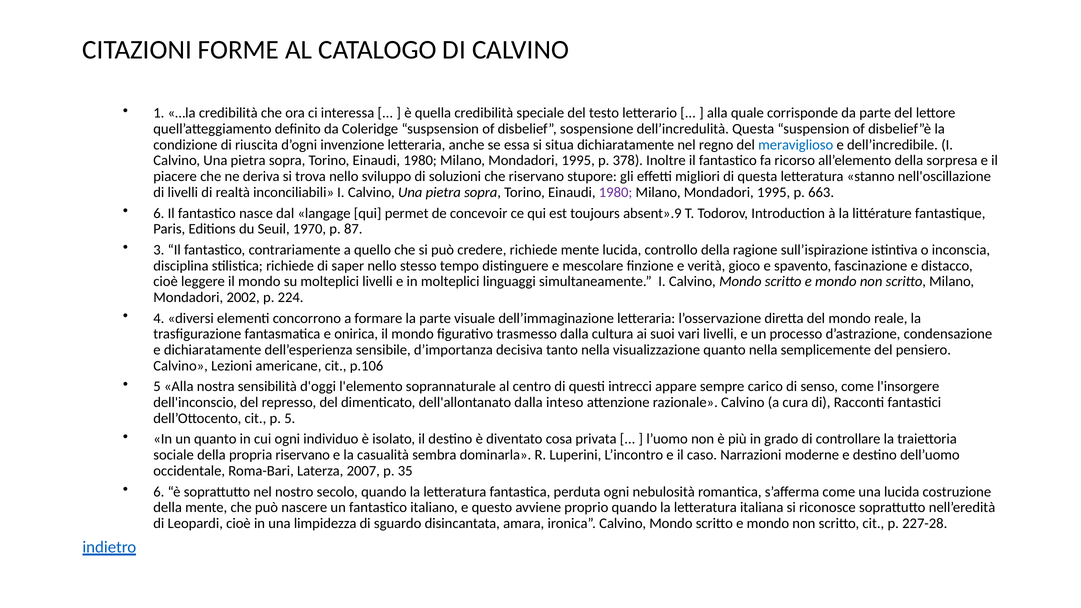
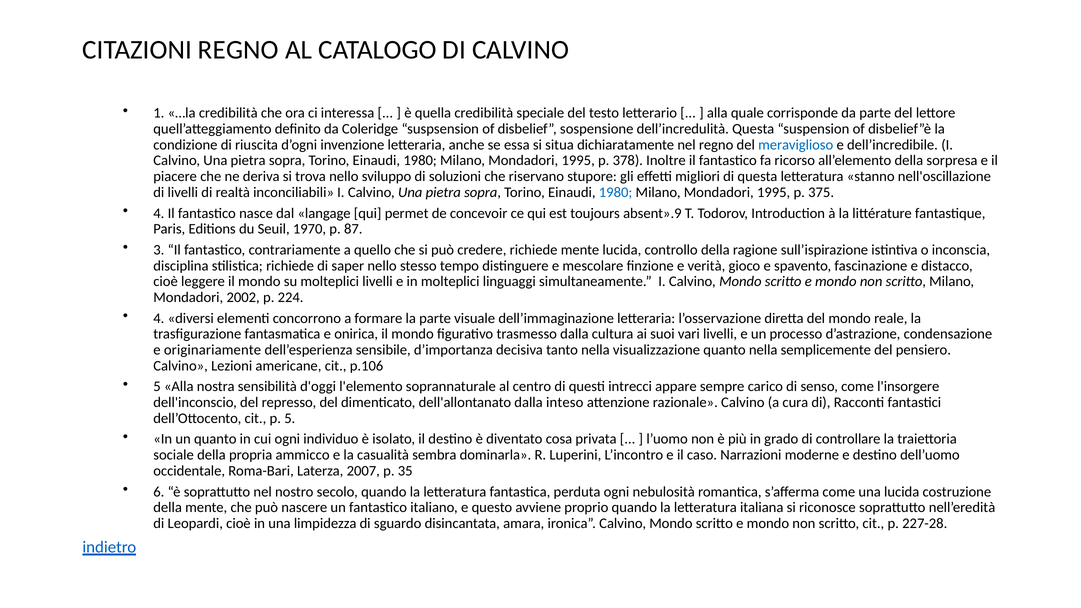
CITAZIONI FORME: FORME -> REGNO
1980 at (616, 192) colour: purple -> blue
663: 663 -> 375
6 at (159, 213): 6 -> 4
e dichiaratamente: dichiaratamente -> originariamente
propria riservano: riservano -> ammicco
